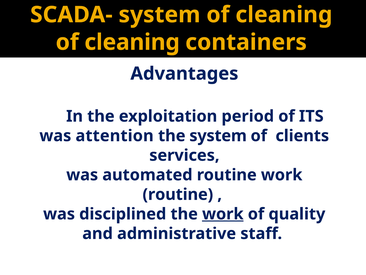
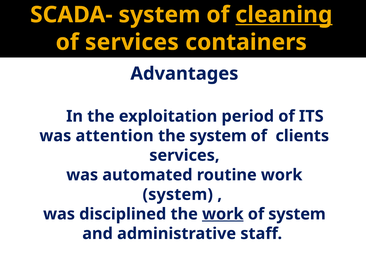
cleaning at (284, 15) underline: none -> present
cleaning at (132, 42): cleaning -> services
routine at (178, 194): routine -> system
of quality: quality -> system
